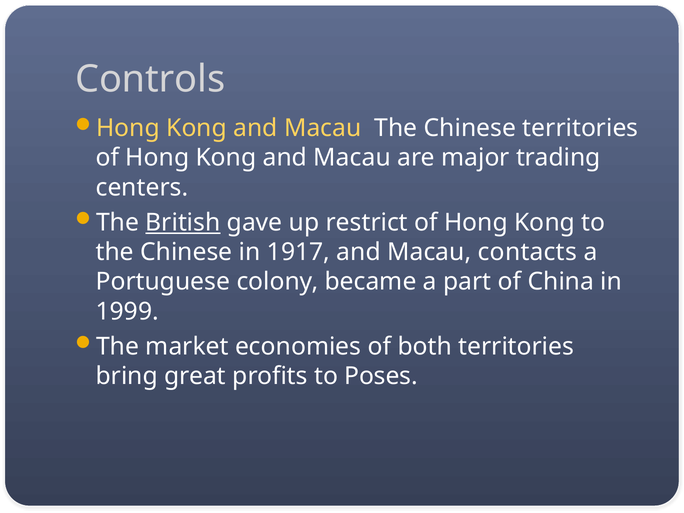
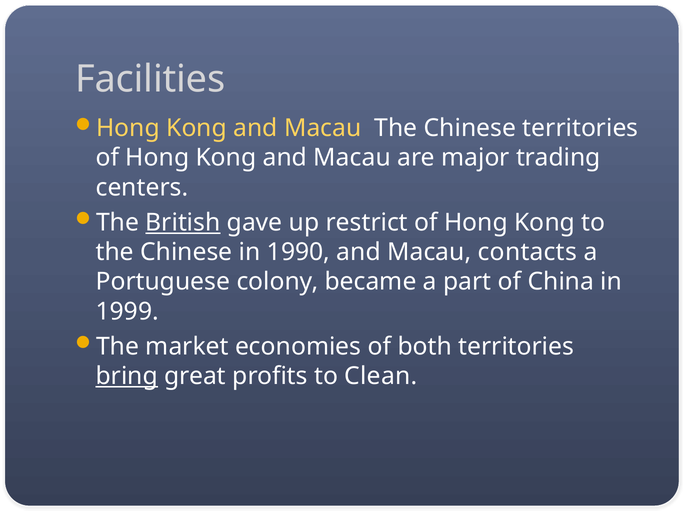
Controls: Controls -> Facilities
1917: 1917 -> 1990
bring underline: none -> present
Poses: Poses -> Clean
